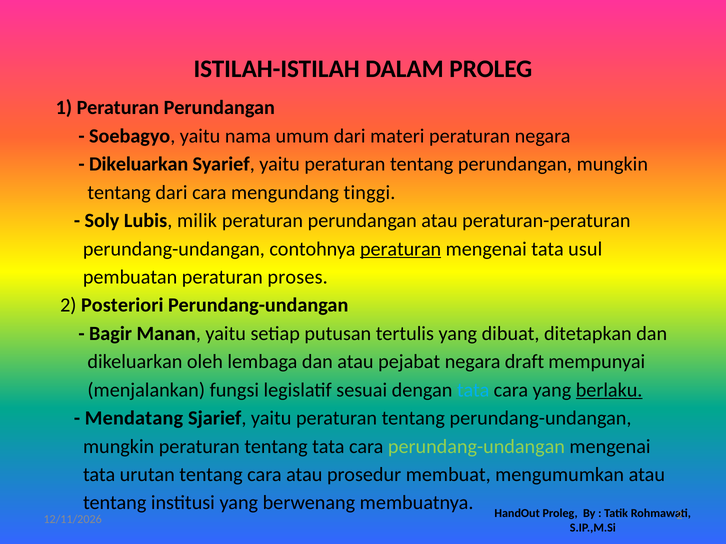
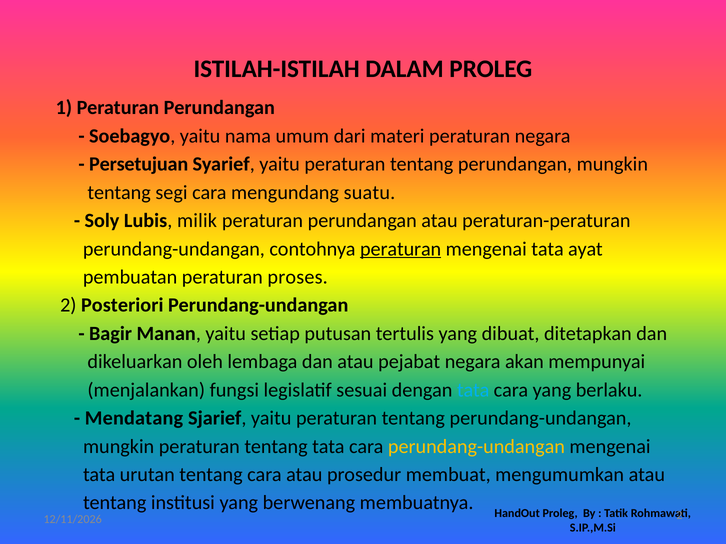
Dikeluarkan at (139, 164): Dikeluarkan -> Persetujuan
tentang dari: dari -> segi
tinggi: tinggi -> suatu
usul: usul -> ayat
draft: draft -> akan
berlaku underline: present -> none
perundang-undangan at (476, 447) colour: light green -> yellow
